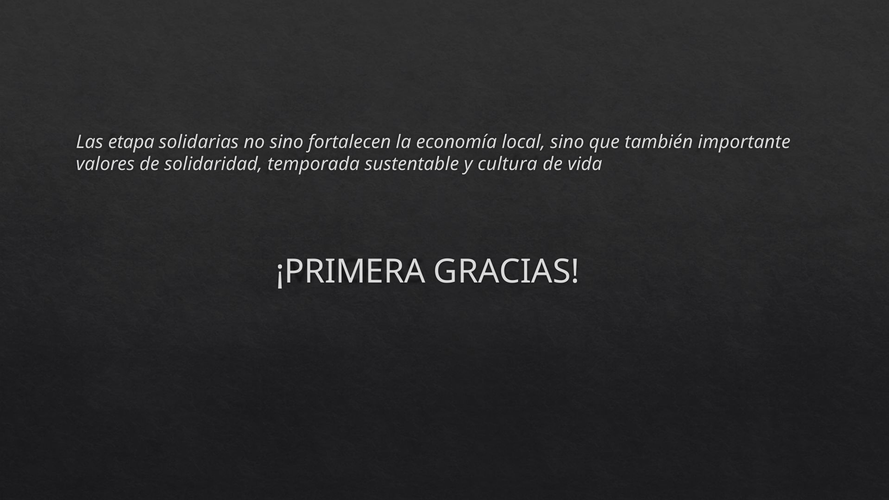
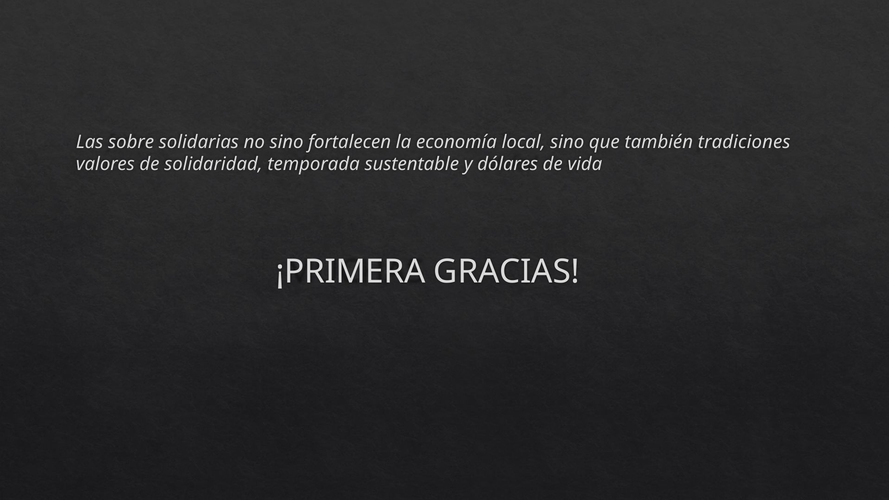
etapa: etapa -> sobre
importante: importante -> tradiciones
cultura: cultura -> dólares
